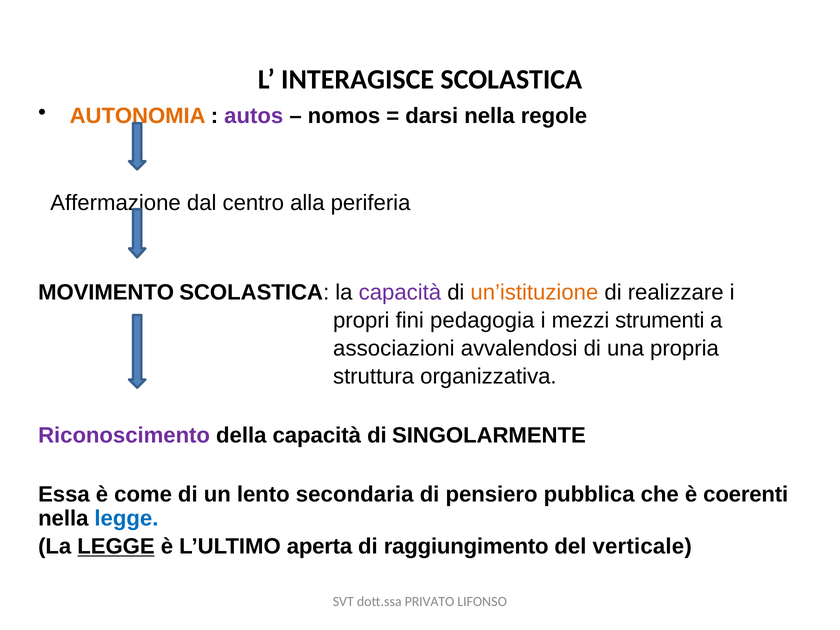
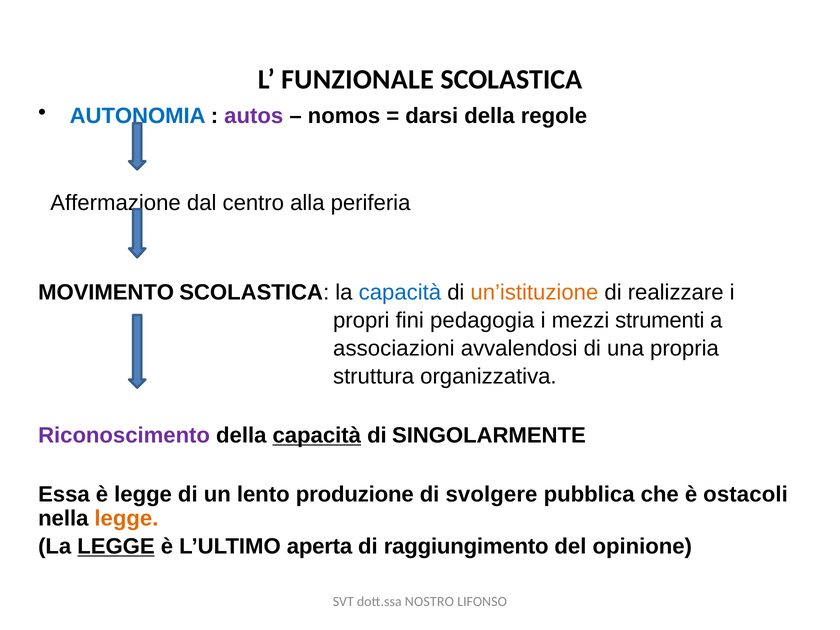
INTERAGISCE: INTERAGISCE -> FUNZIONALE
AUTONOMIA colour: orange -> blue
darsi nella: nella -> della
capacità at (400, 292) colour: purple -> blue
capacità at (317, 436) underline: none -> present
è come: come -> legge
secondaria: secondaria -> produzione
pensiero: pensiero -> svolgere
coerenti: coerenti -> ostacoli
legge at (126, 518) colour: blue -> orange
verticale: verticale -> opinione
PRIVATO: PRIVATO -> NOSTRO
